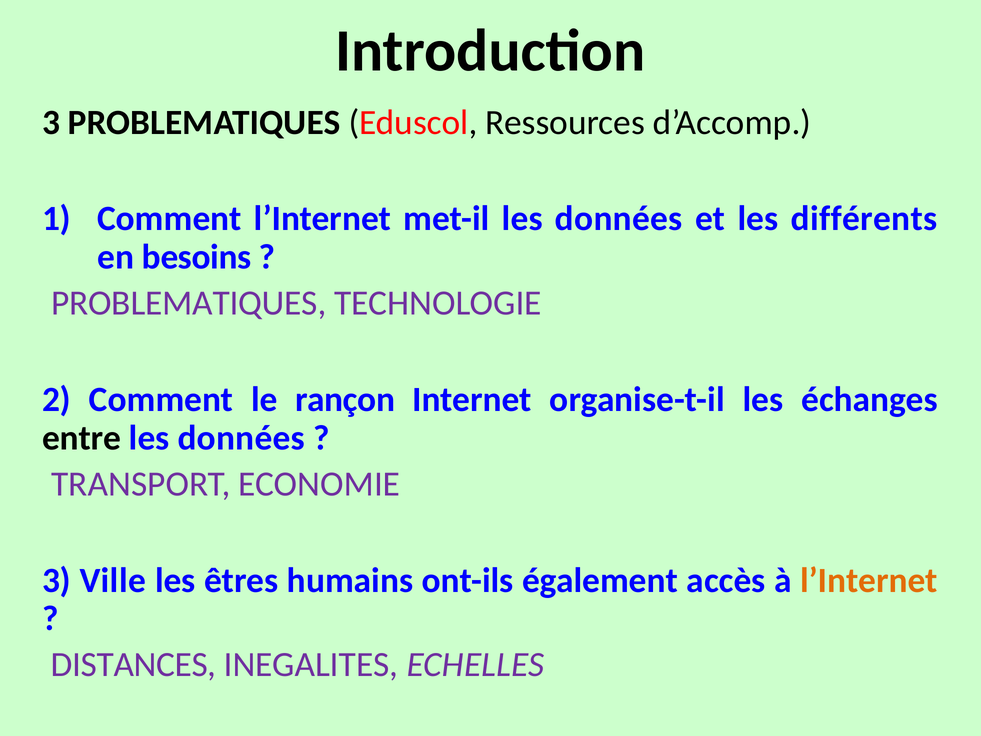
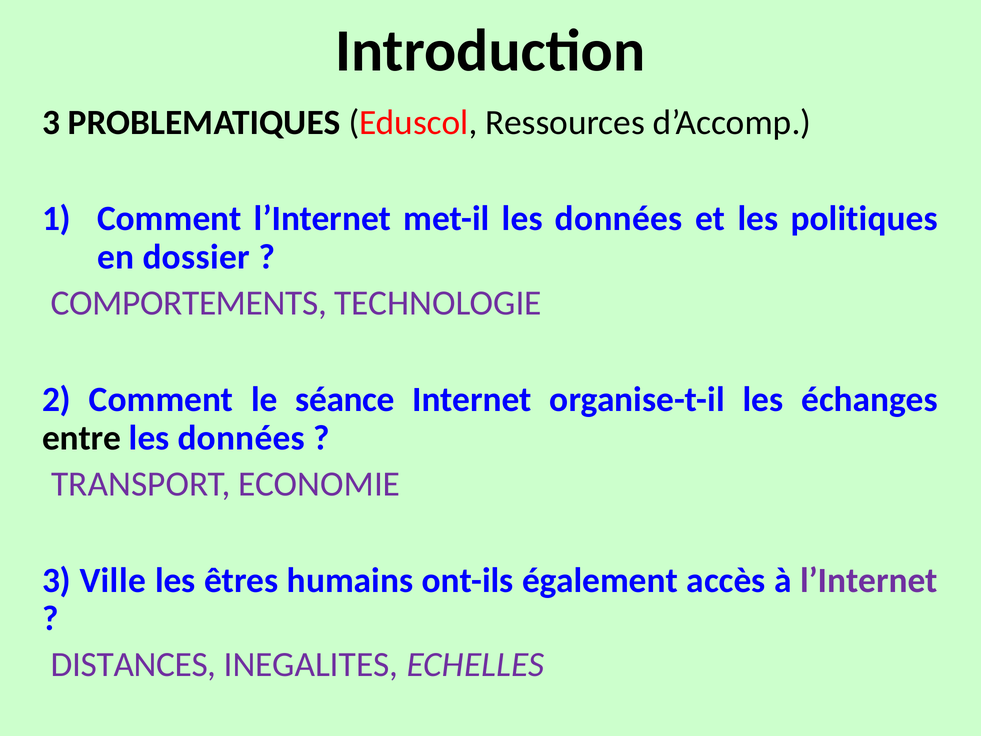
différents: différents -> politiques
besoins: besoins -> dossier
PROBLEMATIQUES at (189, 303): PROBLEMATIQUES -> COMPORTEMENTS
rançon: rançon -> séance
l’Internet at (869, 580) colour: orange -> purple
